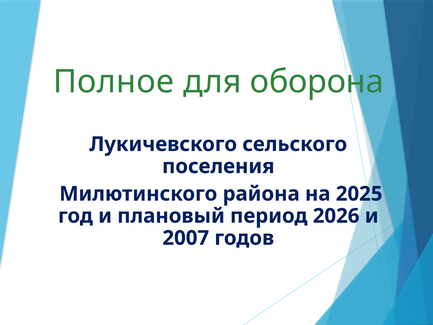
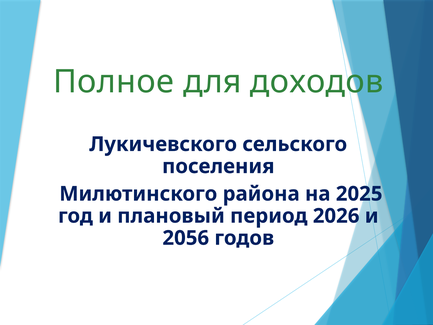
оборона: оборона -> доходов
2007: 2007 -> 2056
